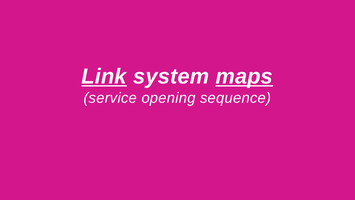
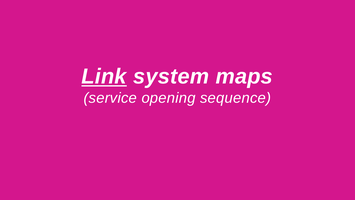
maps underline: present -> none
